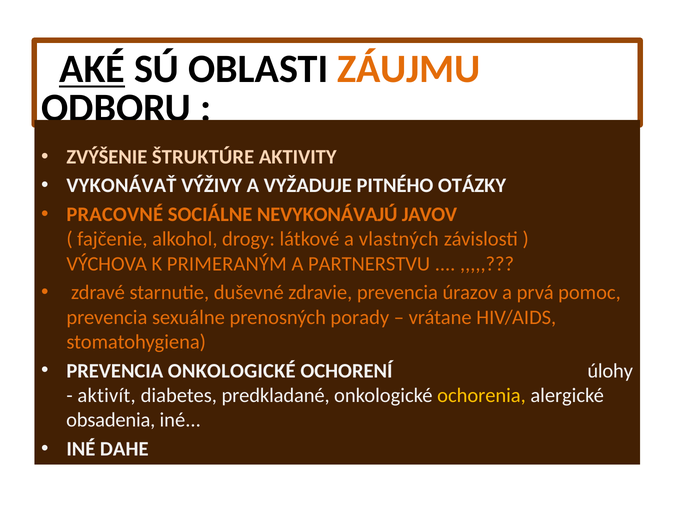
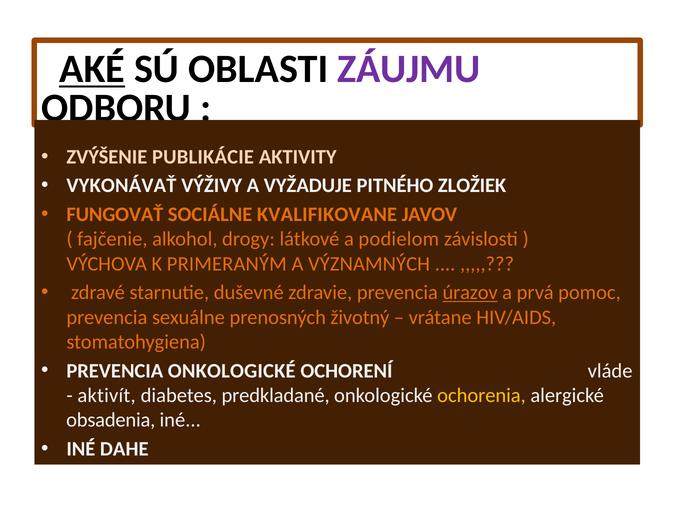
ZÁUJMU colour: orange -> purple
ŠTRUKTÚRE: ŠTRUKTÚRE -> PUBLIKÁCIE
OTÁZKY: OTÁZKY -> ZLOŽIEK
PRACOVNÉ: PRACOVNÉ -> FUNGOVAŤ
NEVYKONÁVAJÚ: NEVYKONÁVAJÚ -> KVALIFIKOVANE
vlastných: vlastných -> podielom
PARTNERSTVU: PARTNERSTVU -> VÝZNAMNÝCH
úrazov underline: none -> present
porady: porady -> životný
úlohy: úlohy -> vláde
